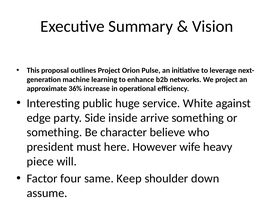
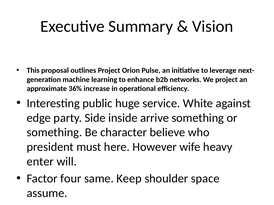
piece: piece -> enter
down: down -> space
